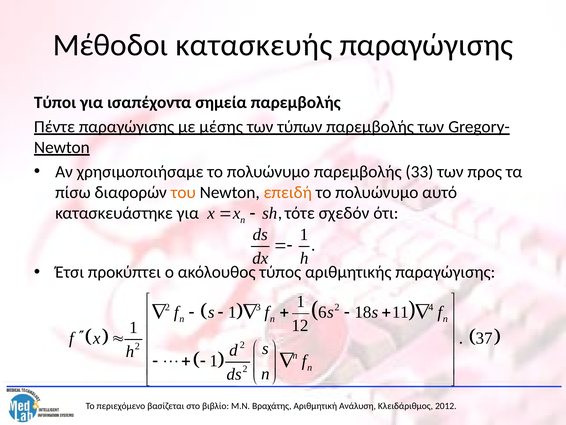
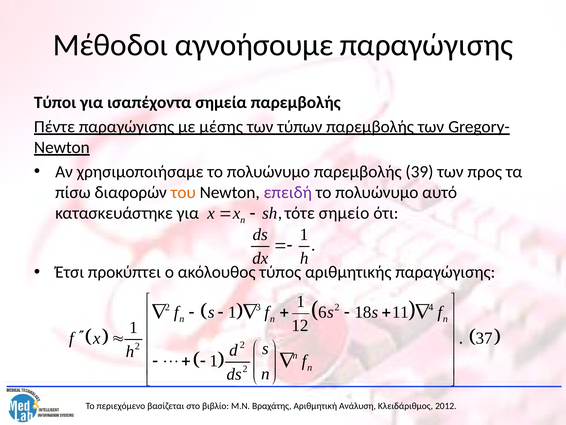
κατασκευής: κατασκευής -> αγνοήσουμε
33: 33 -> 39
επειδή colour: orange -> purple
σχεδόν: σχεδόν -> σημείο
